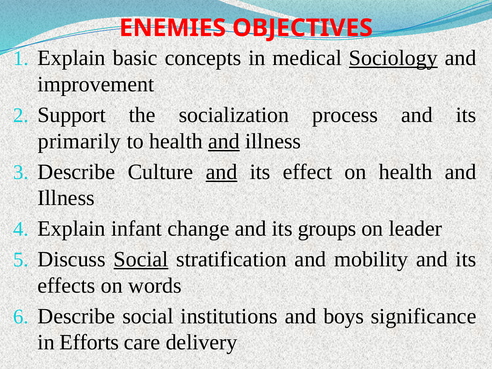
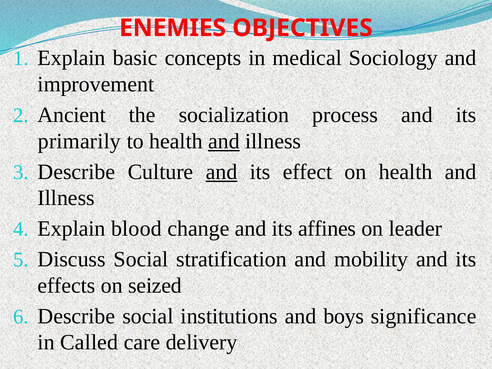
Sociology underline: present -> none
Support: Support -> Ancient
infant: infant -> blood
groups: groups -> affines
Social at (141, 259) underline: present -> none
words: words -> seized
Efforts: Efforts -> Called
